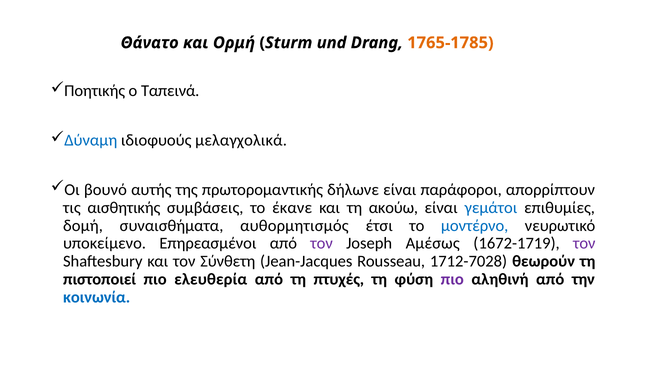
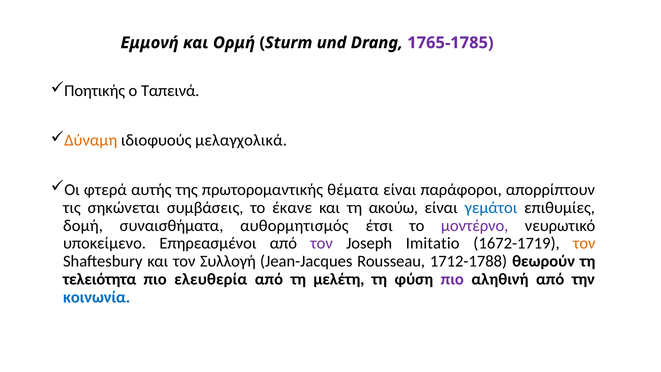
Θάνατο: Θάνατο -> Εμμονή
1765-1785 colour: orange -> purple
Δύναμη colour: blue -> orange
βουνό: βουνό -> φτερά
δήλωνε: δήλωνε -> θέματα
αισθητικής: αισθητικής -> σηκώνεται
μοντέρνο colour: blue -> purple
Αμέσως: Αμέσως -> Imitatio
τον at (584, 243) colour: purple -> orange
Σύνθετη: Σύνθετη -> Συλλογή
1712-7028: 1712-7028 -> 1712-1788
πιστοποιεί: πιστοποιεί -> τελειότητα
πτυχές: πτυχές -> μελέτη
